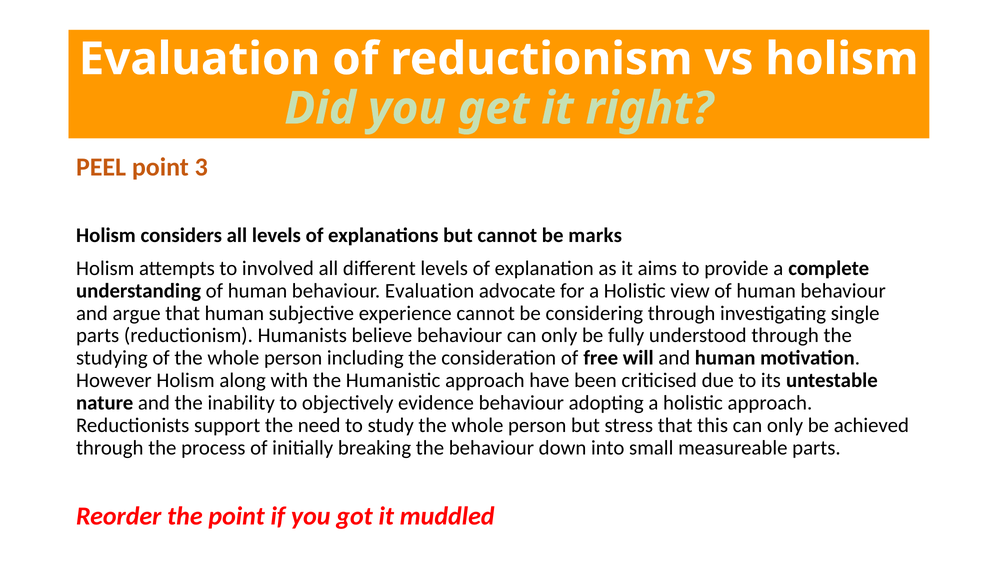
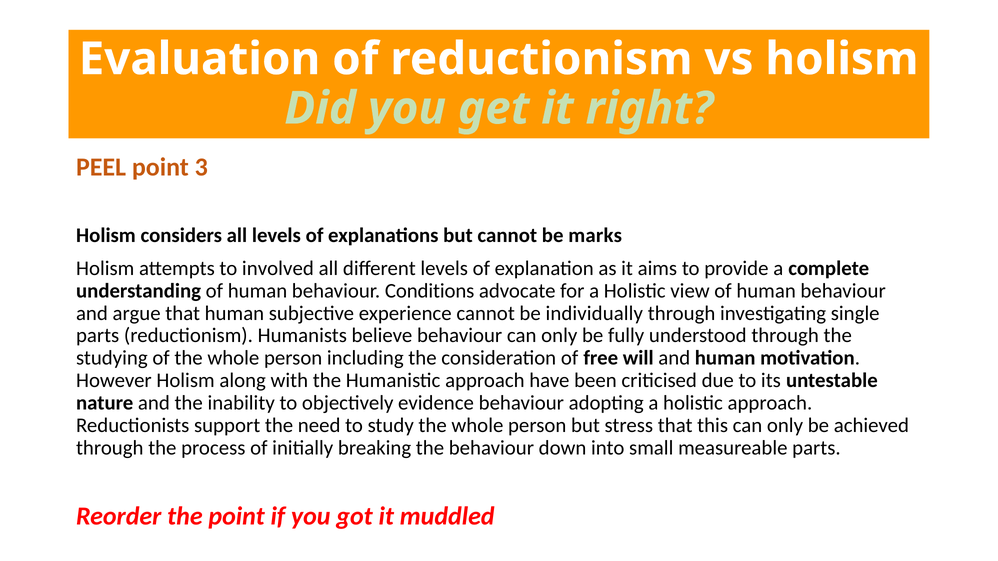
behaviour Evaluation: Evaluation -> Conditions
considering: considering -> individually
